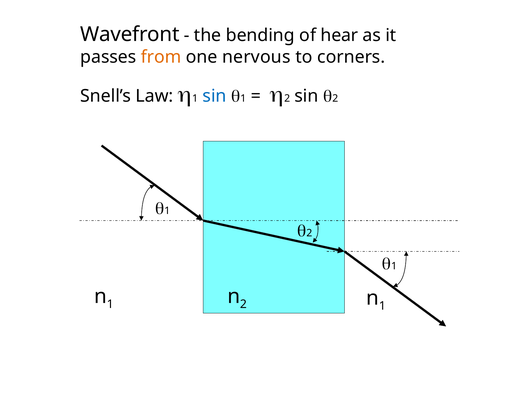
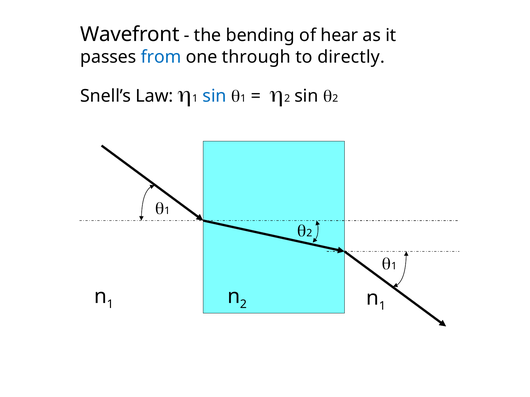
from colour: orange -> blue
nervous: nervous -> through
corners: corners -> directly
